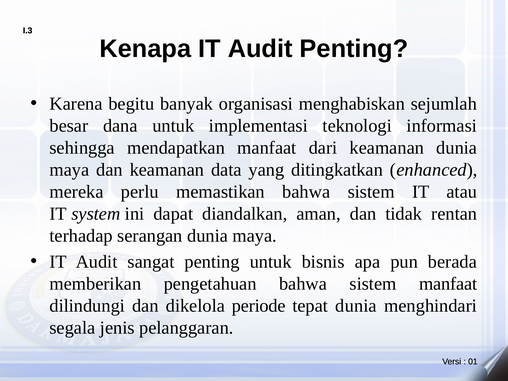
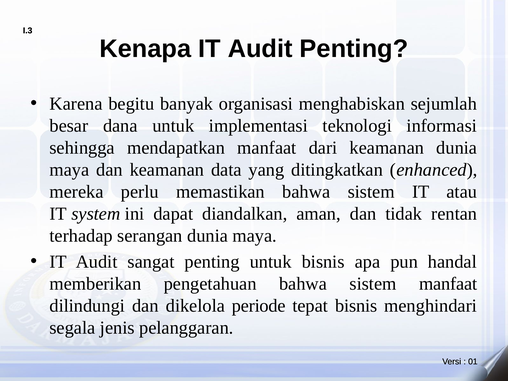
berada: berada -> handal
tepat dunia: dunia -> bisnis
